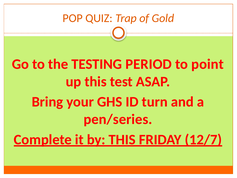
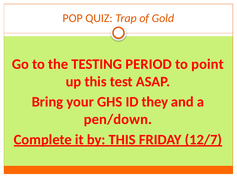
turn: turn -> they
pen/series: pen/series -> pen/down
